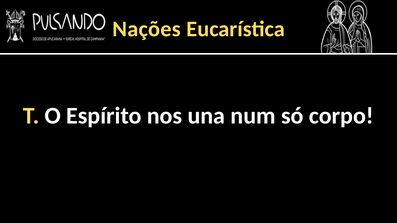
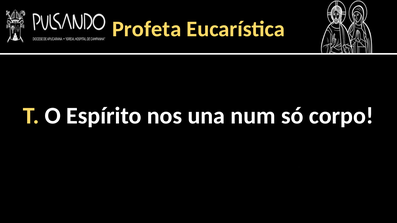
Nações: Nações -> Profeta
